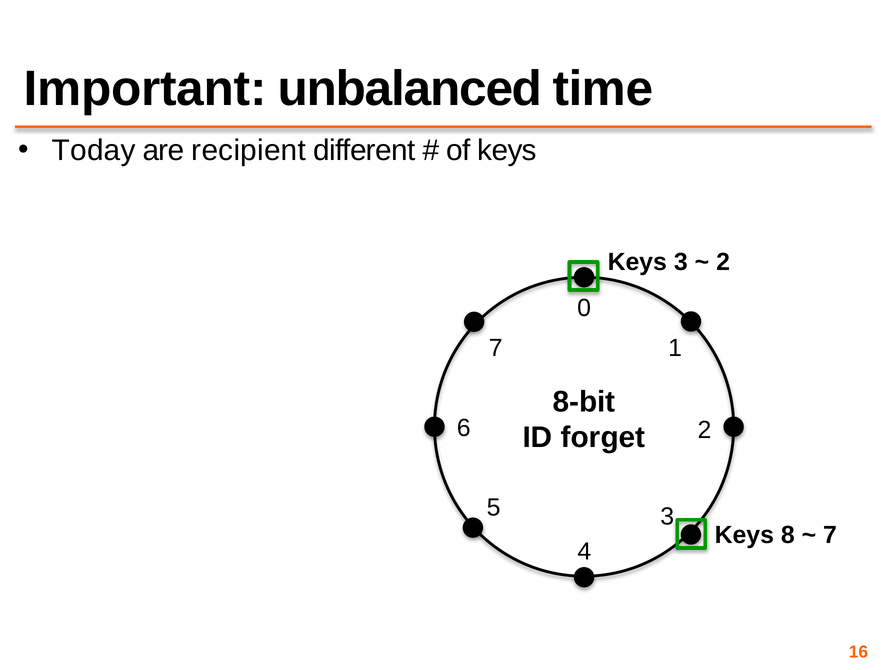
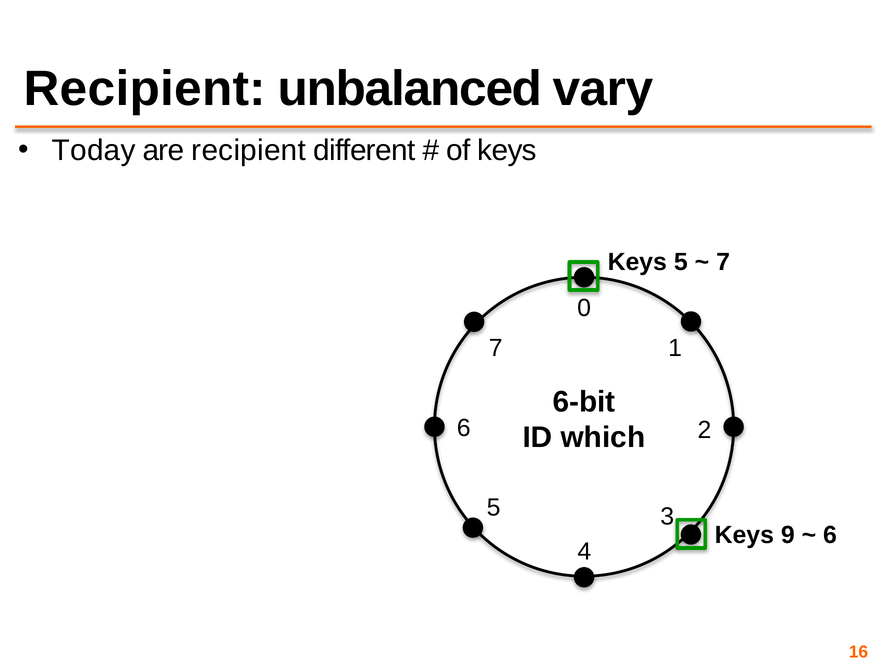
Important at (145, 89): Important -> Recipient
time: time -> vary
Keys 3: 3 -> 5
2 at (723, 262): 2 -> 7
8-bit: 8-bit -> 6-bit
forget: forget -> which
8: 8 -> 9
7 at (830, 535): 7 -> 6
